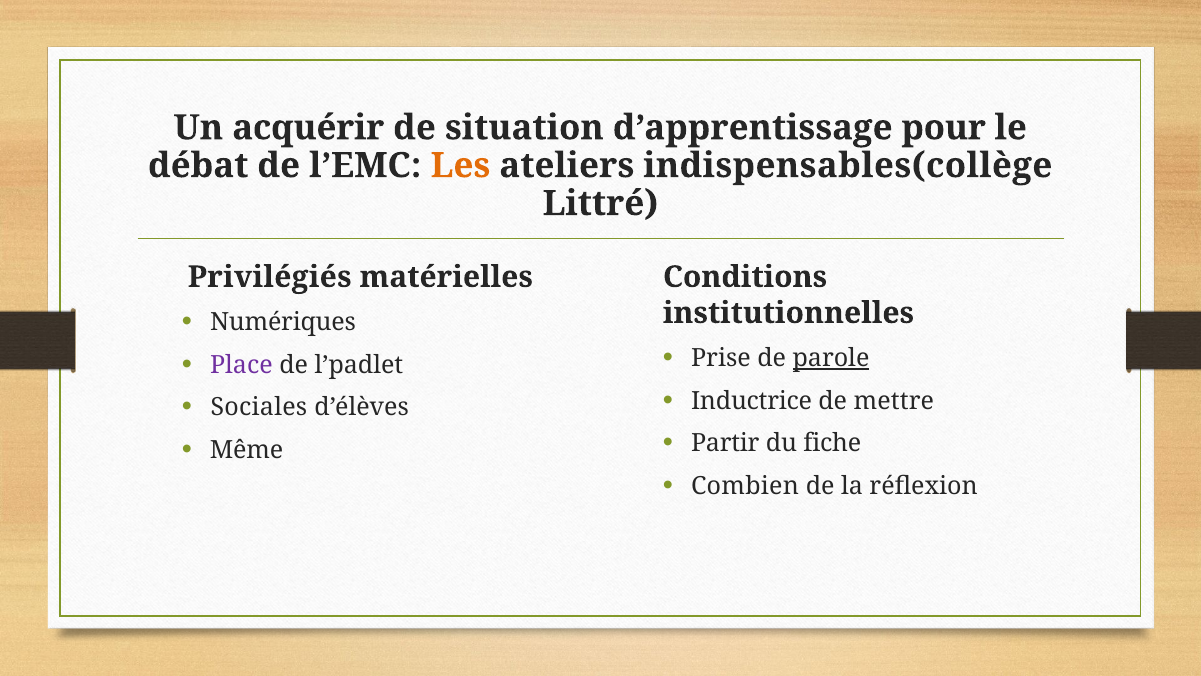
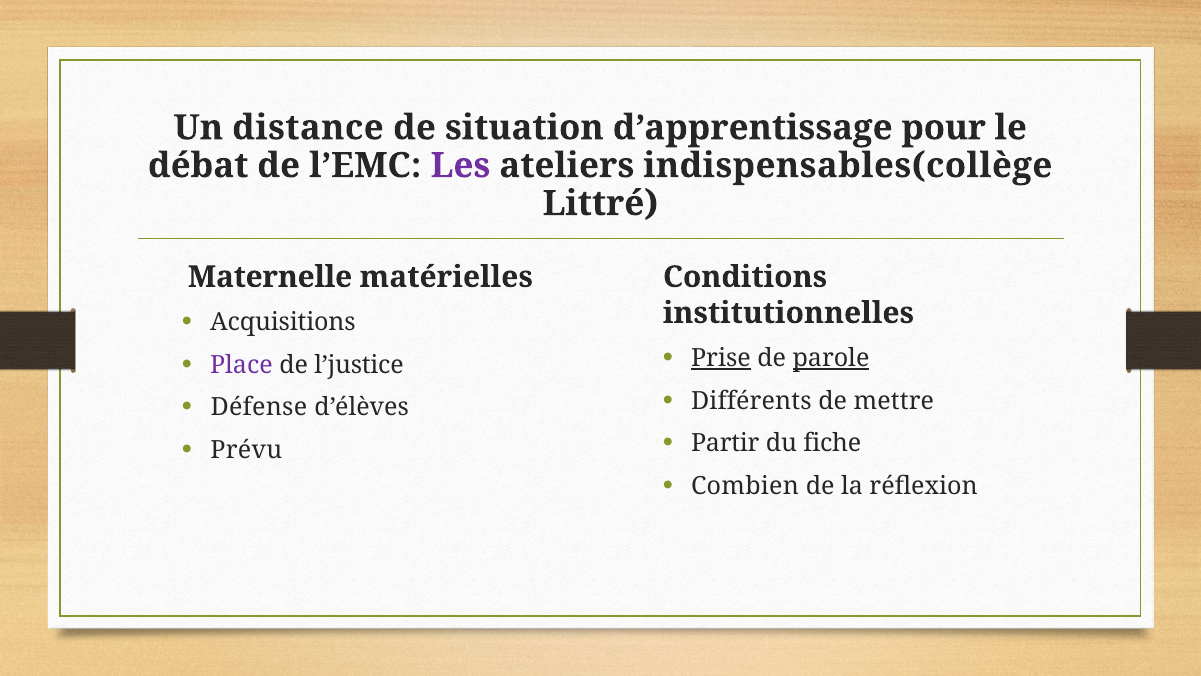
acquérir: acquérir -> distance
Les colour: orange -> purple
Privilégiés: Privilégiés -> Maternelle
Numériques: Numériques -> Acquisitions
Prise underline: none -> present
l’padlet: l’padlet -> l’justice
Inductrice: Inductrice -> Différents
Sociales: Sociales -> Défense
Même: Même -> Prévu
